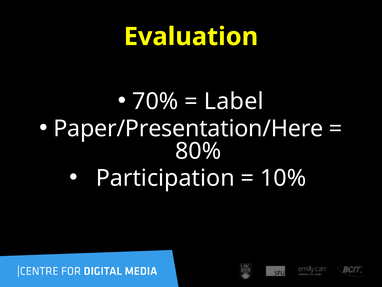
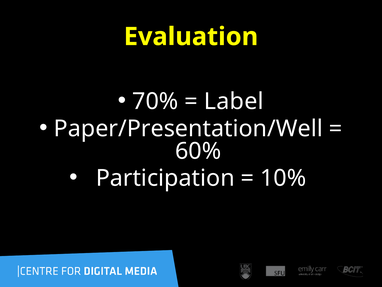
Paper/Presentation/Here: Paper/Presentation/Here -> Paper/Presentation/Well
80%: 80% -> 60%
